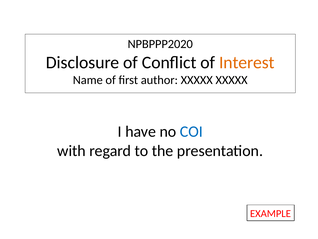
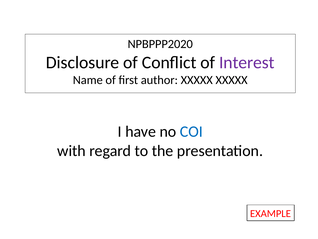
Interest colour: orange -> purple
